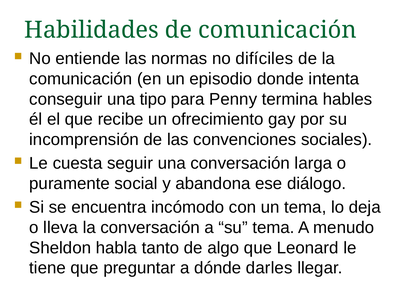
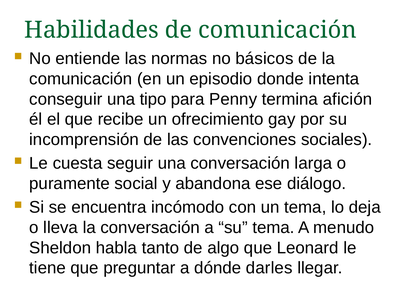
difíciles: difíciles -> básicos
hables: hables -> afición
